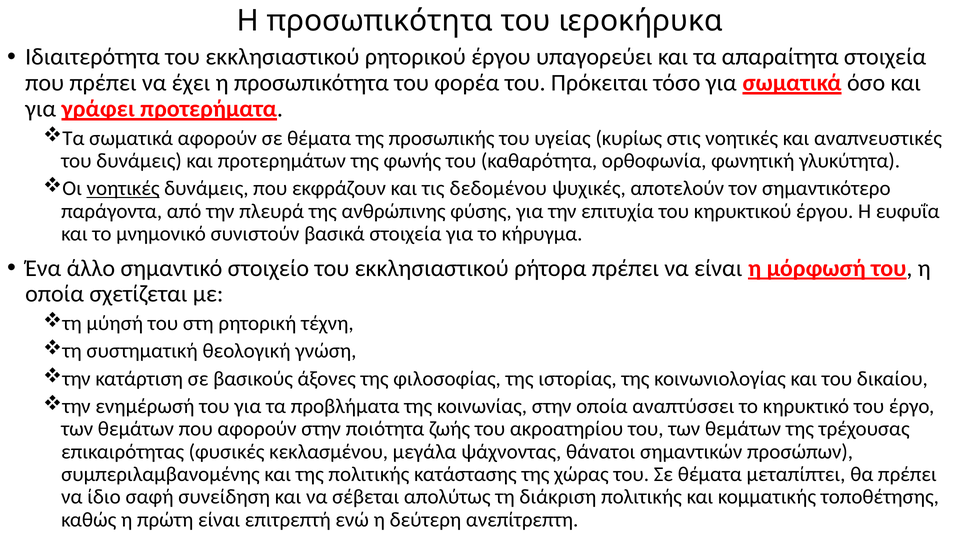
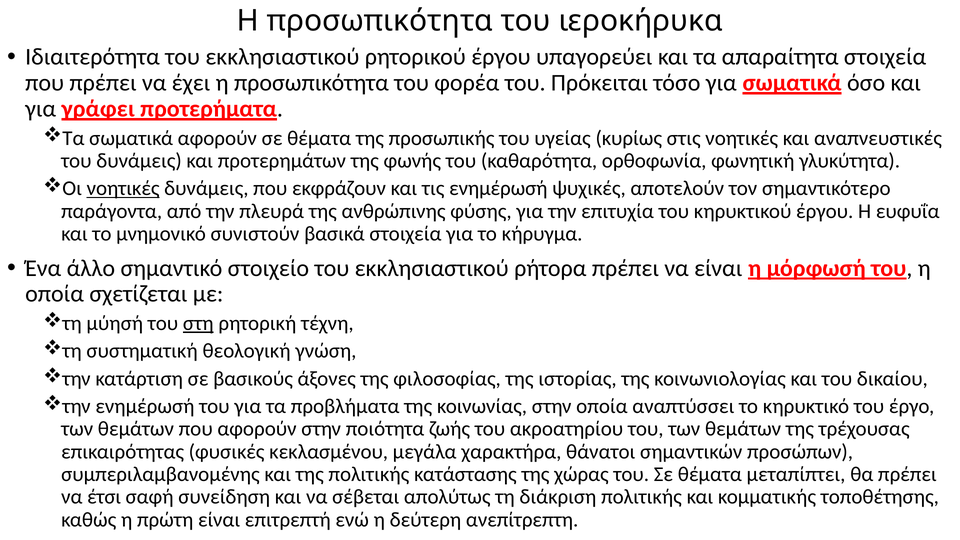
τις δεδομένου: δεδομένου -> ενημέρωσή
στη underline: none -> present
ψάχνοντας: ψάχνοντας -> χαρακτήρα
ίδιο: ίδιο -> έτσι
